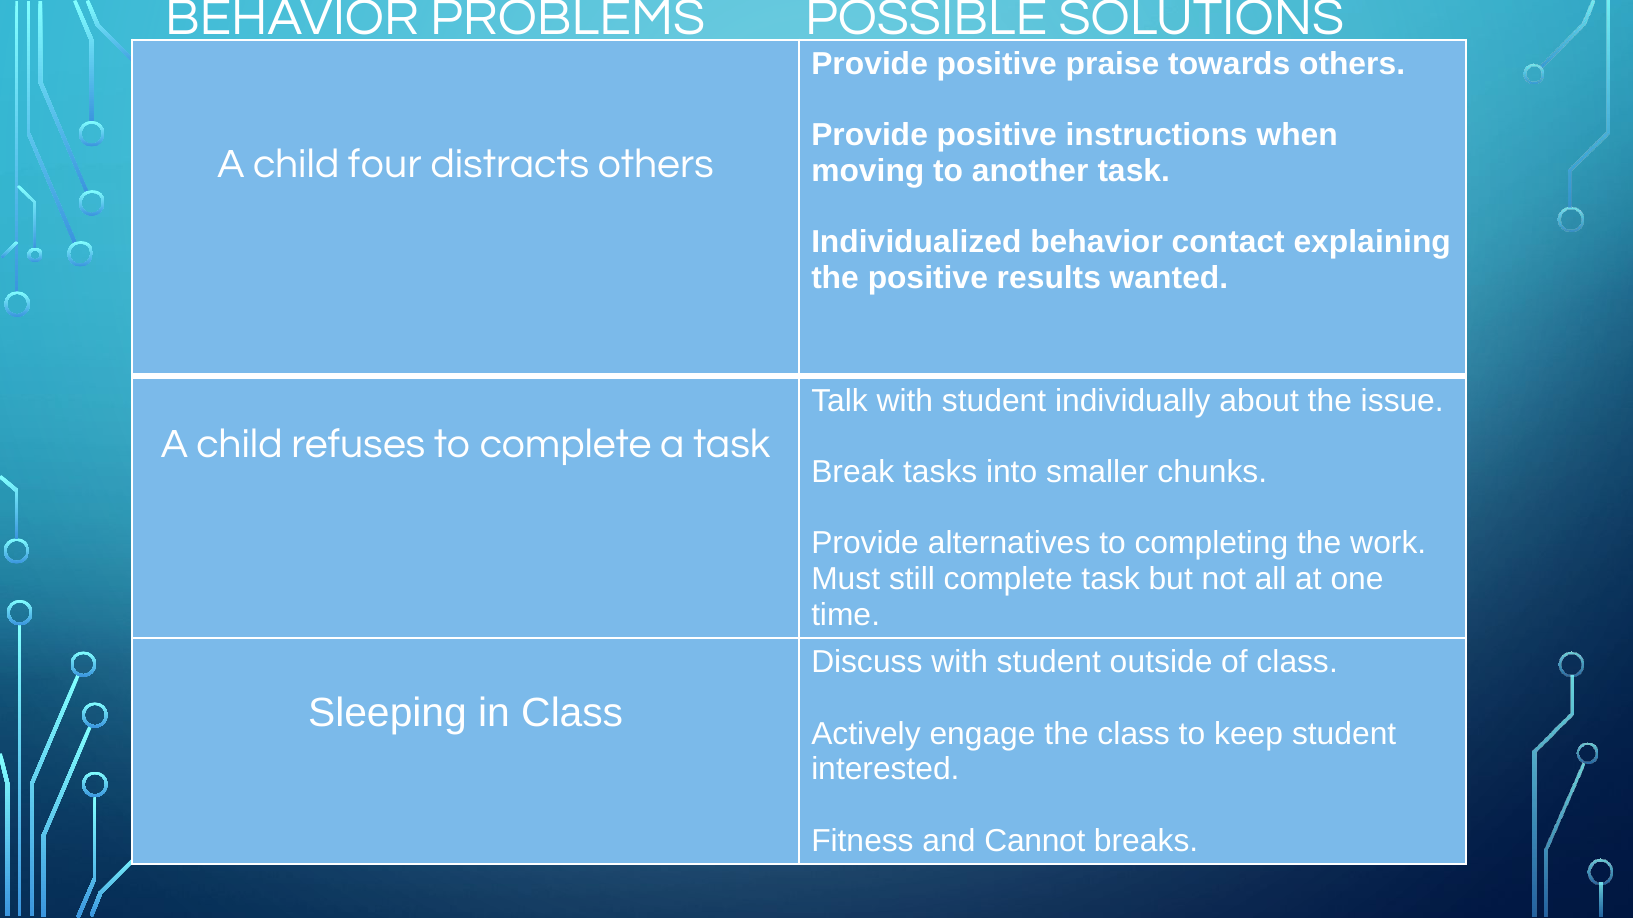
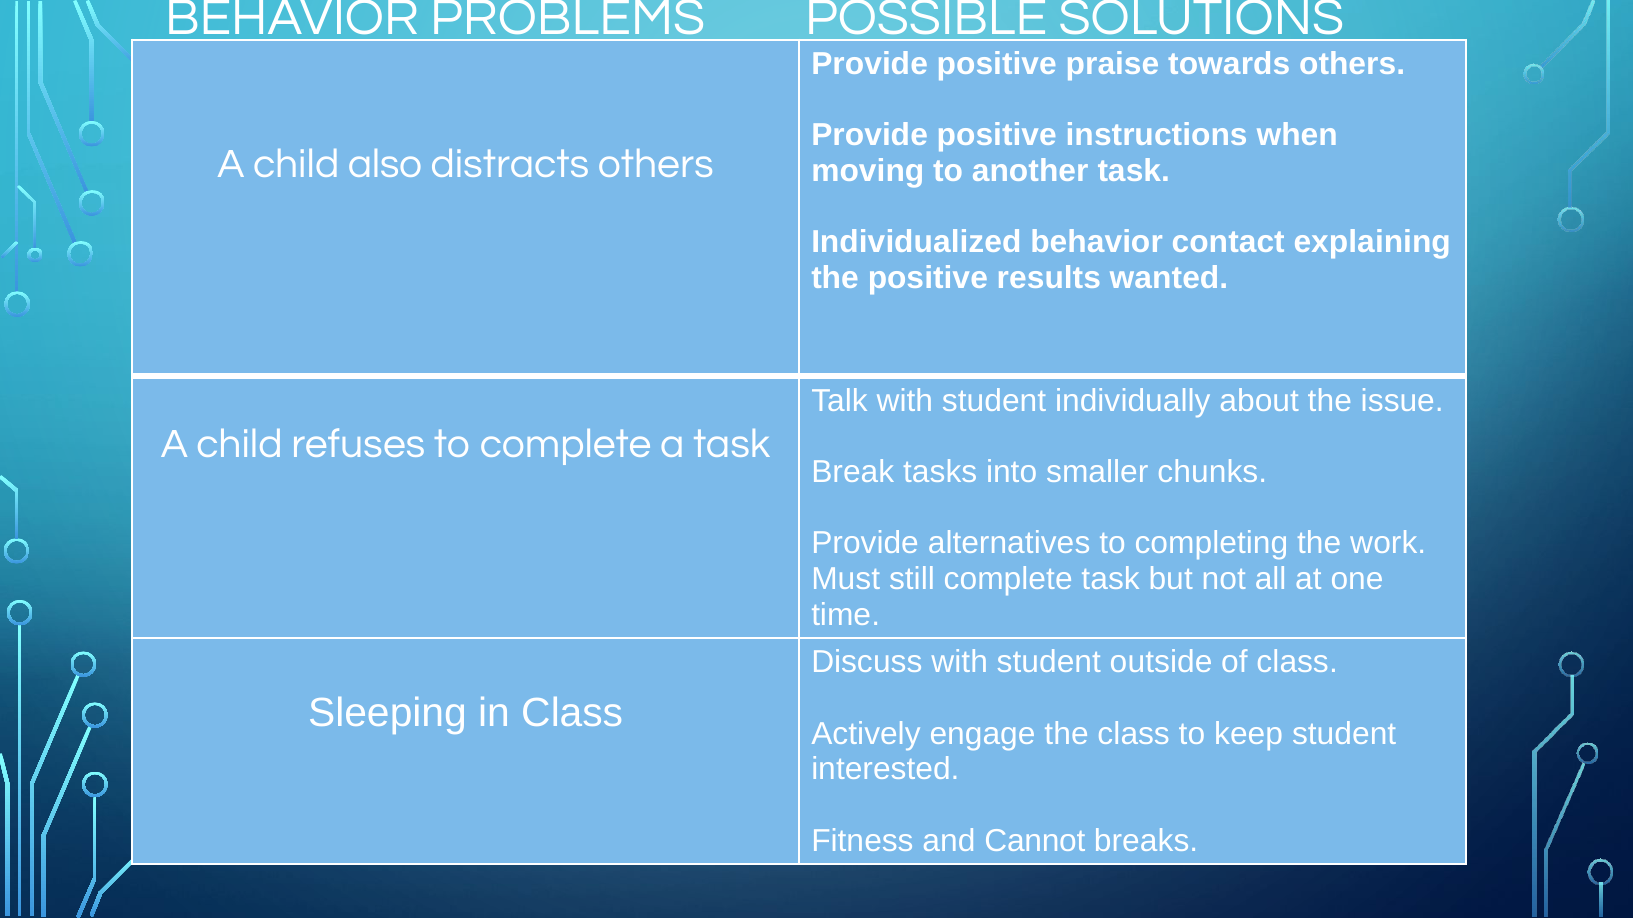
four: four -> also
